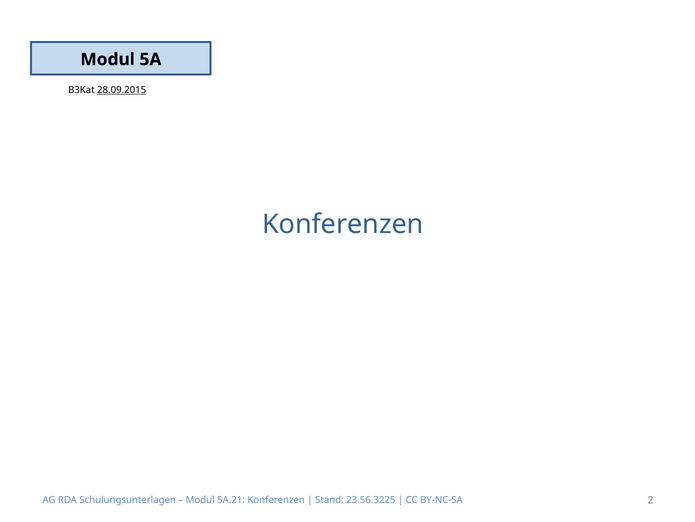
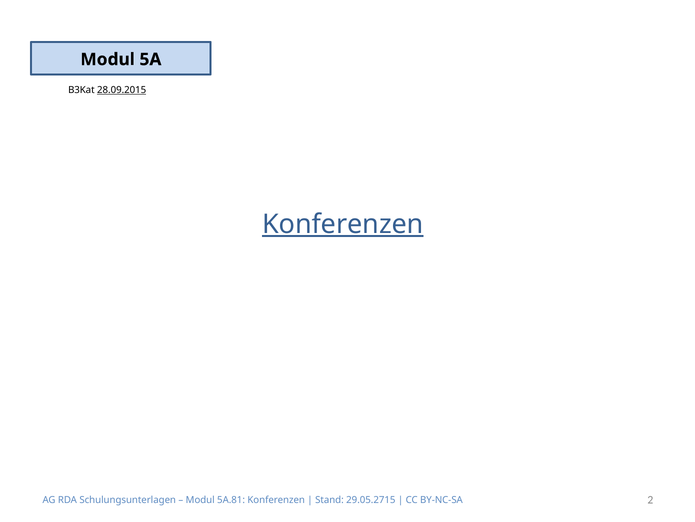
Konferenzen at (343, 224) underline: none -> present
5A.21: 5A.21 -> 5A.81
23.56.3225: 23.56.3225 -> 29.05.2715
